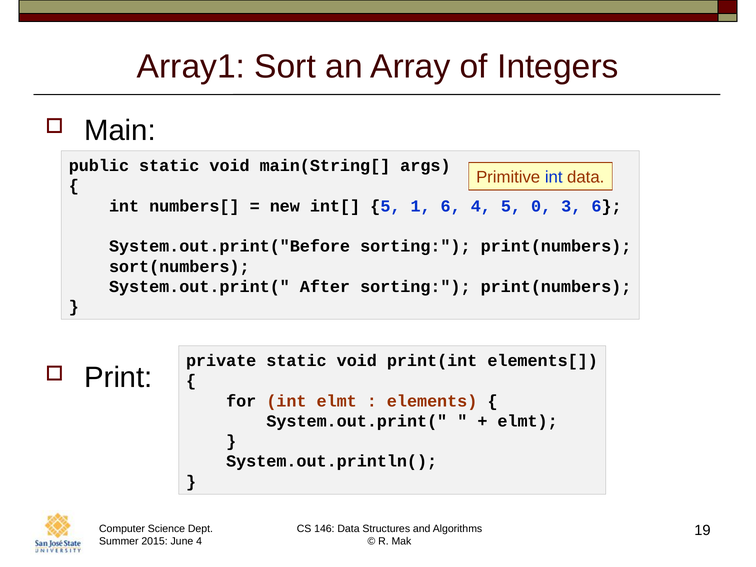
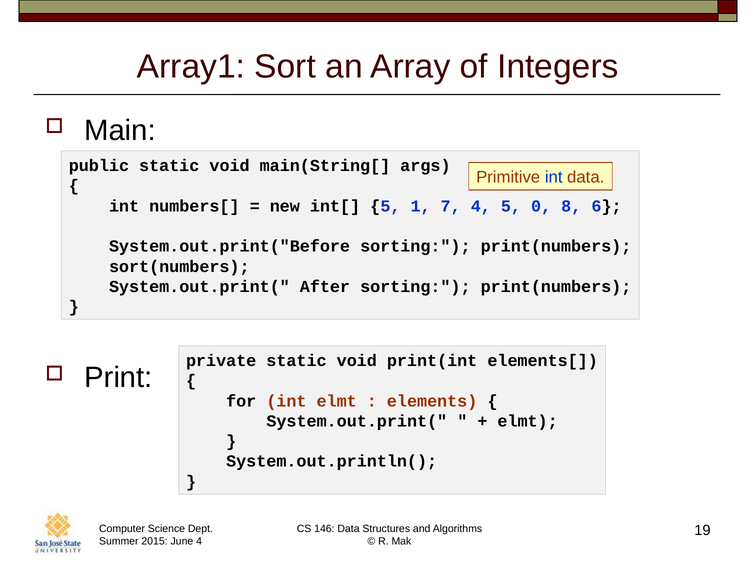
1 6: 6 -> 7
3: 3 -> 8
